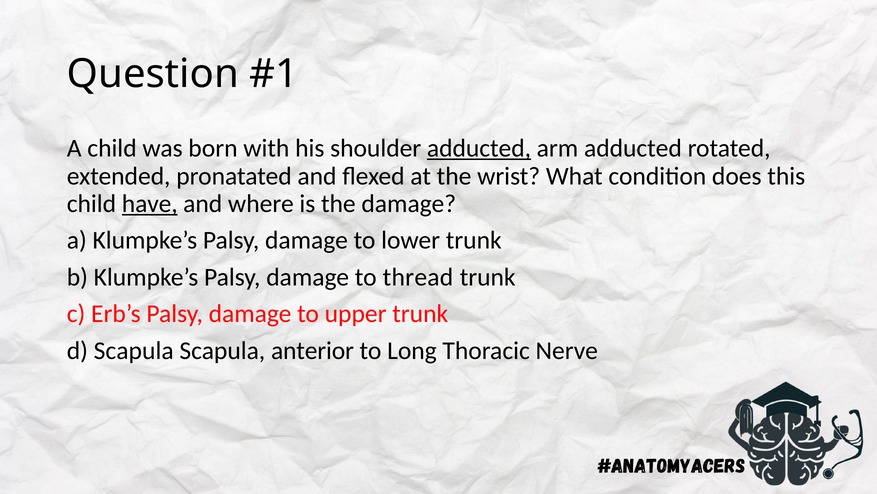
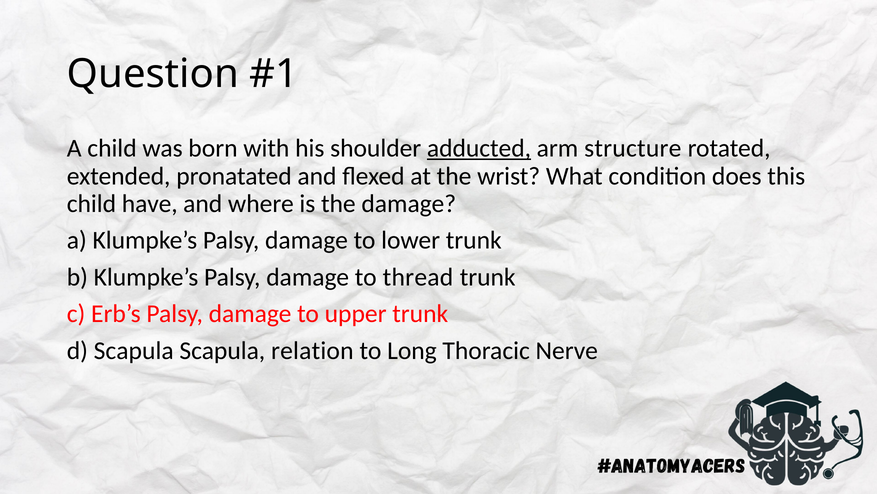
arm adducted: adducted -> structure
have underline: present -> none
anterior: anterior -> relation
